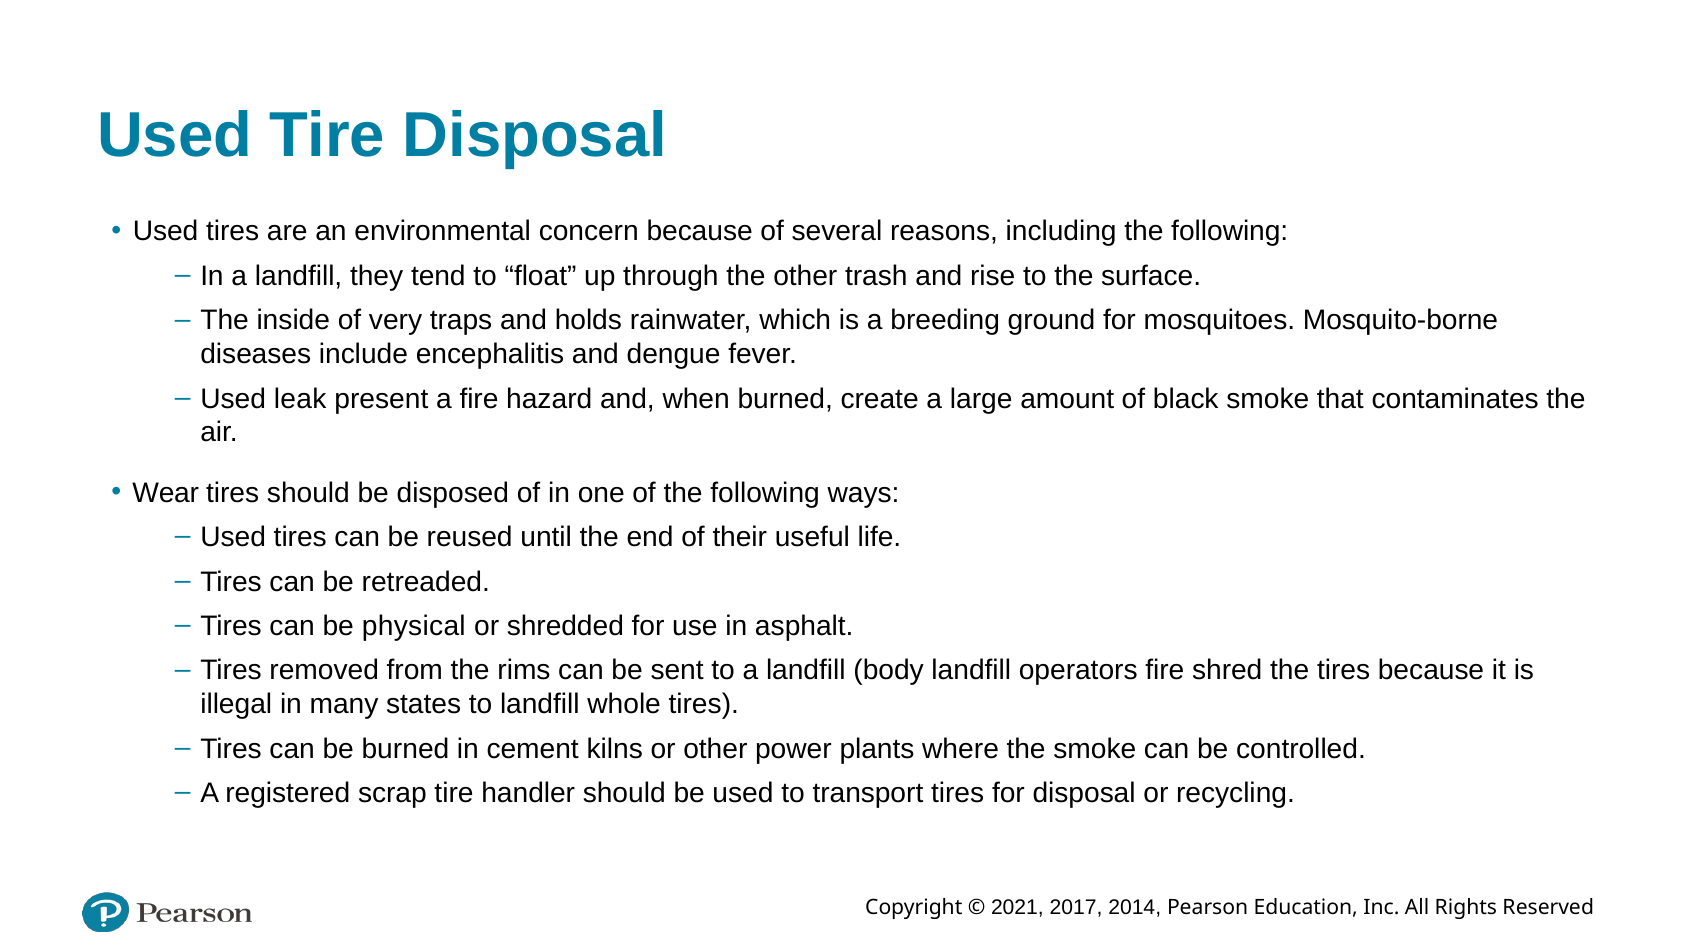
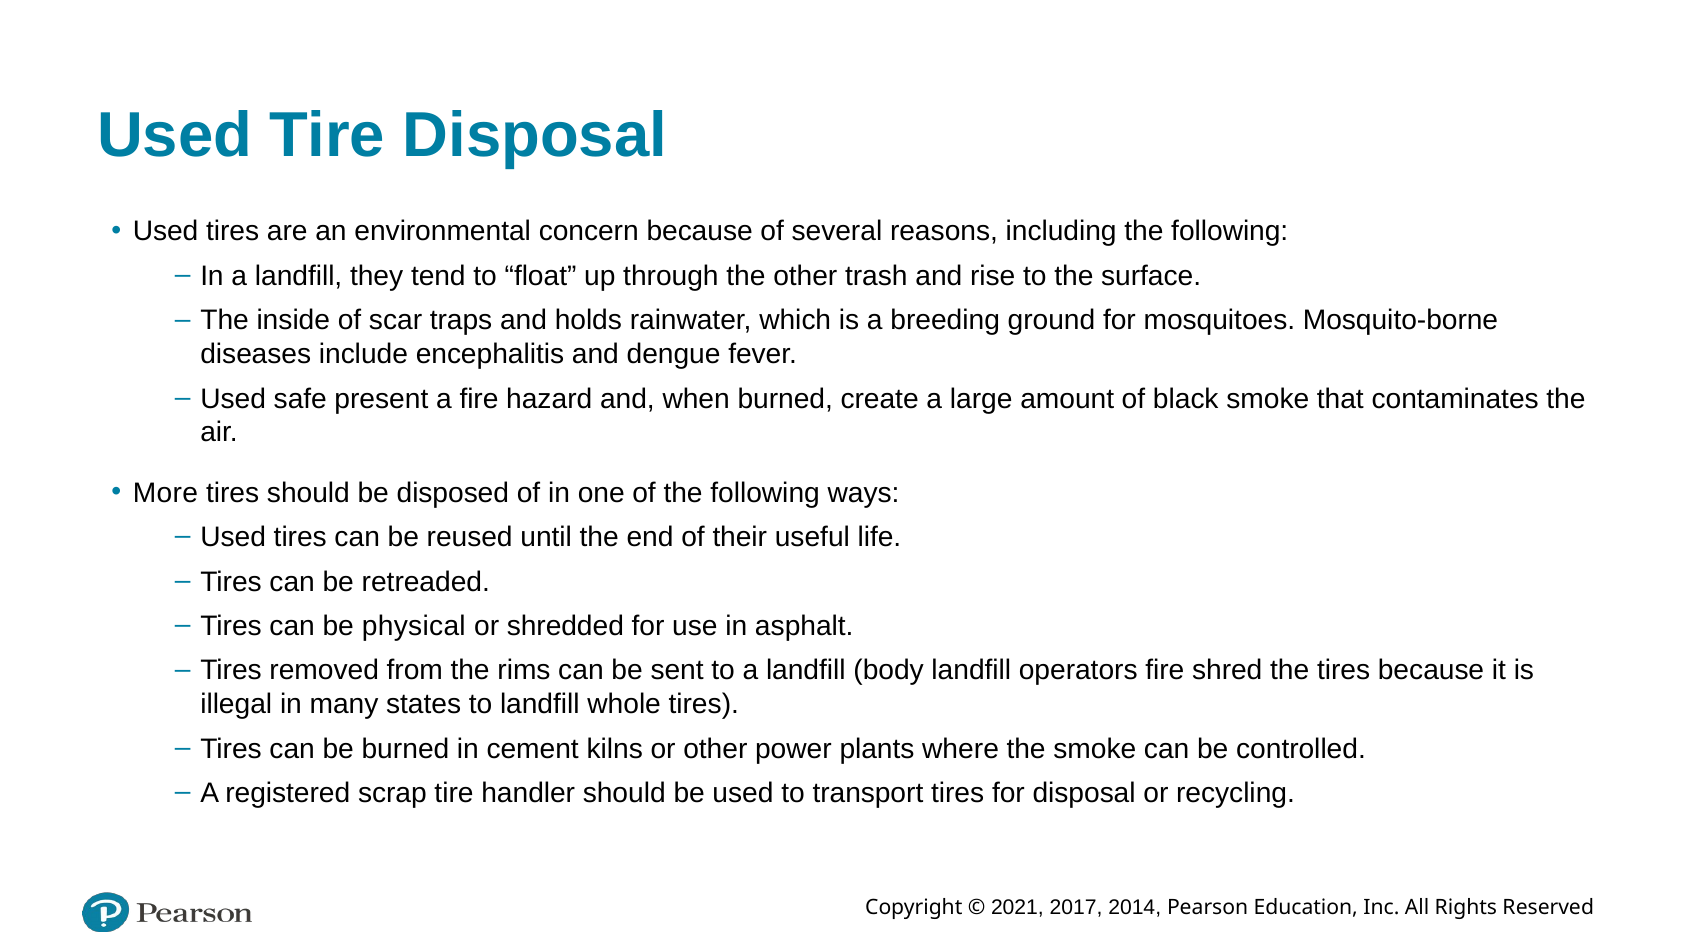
very: very -> scar
leak: leak -> safe
Wear: Wear -> More
